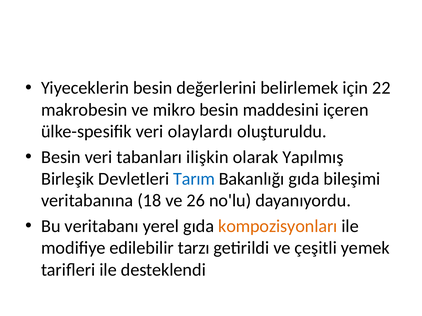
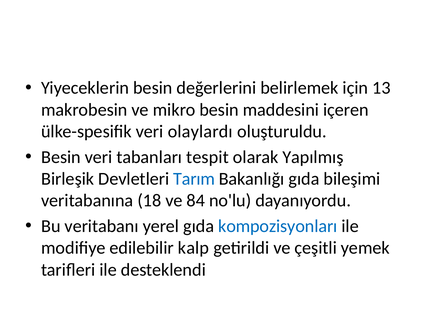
22: 22 -> 13
ilişkin: ilişkin -> tespit
26: 26 -> 84
kompozisyonları colour: orange -> blue
tarzı: tarzı -> kalp
